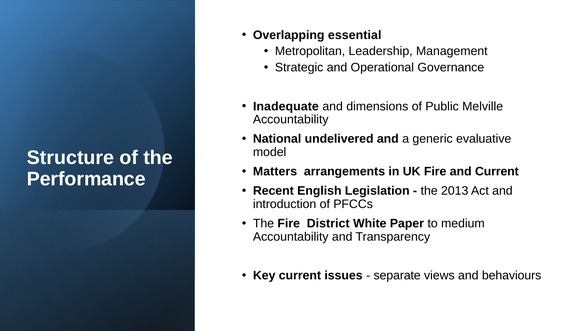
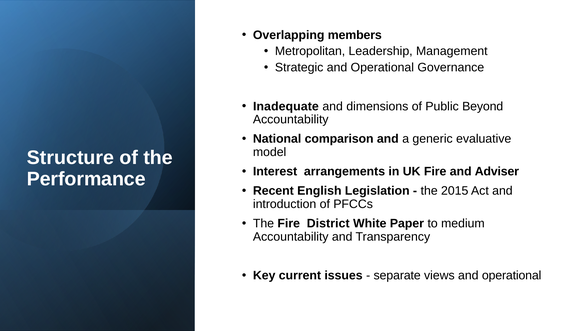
essential: essential -> members
Melville: Melville -> Beyond
undelivered: undelivered -> comparison
Matters: Matters -> Interest
and Current: Current -> Adviser
2013: 2013 -> 2015
views and behaviours: behaviours -> operational
